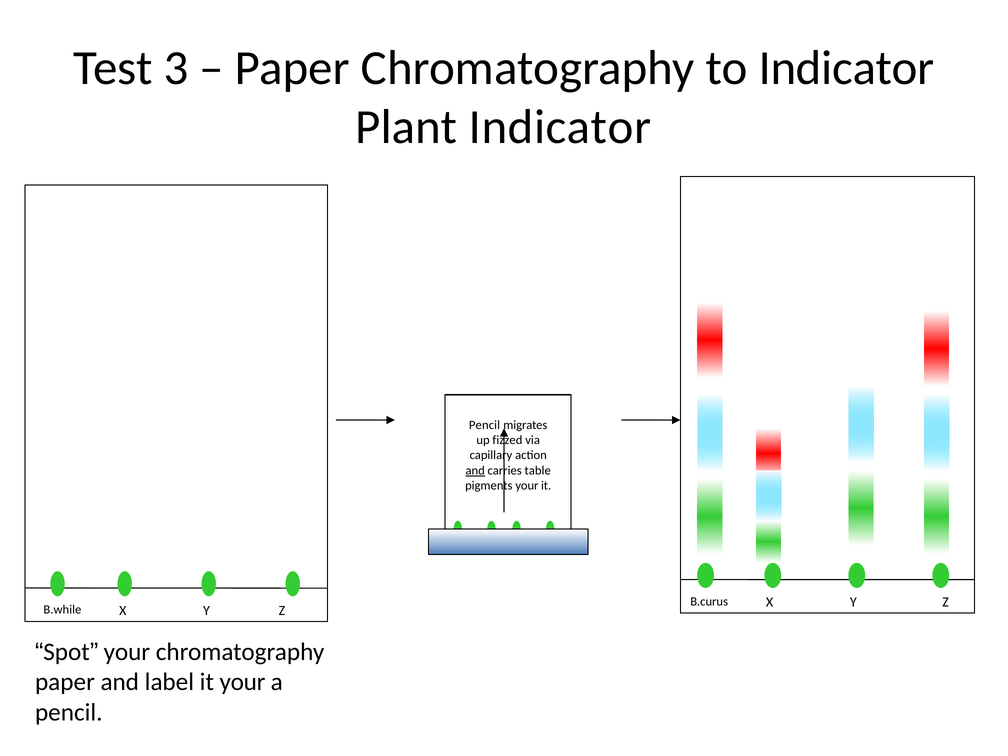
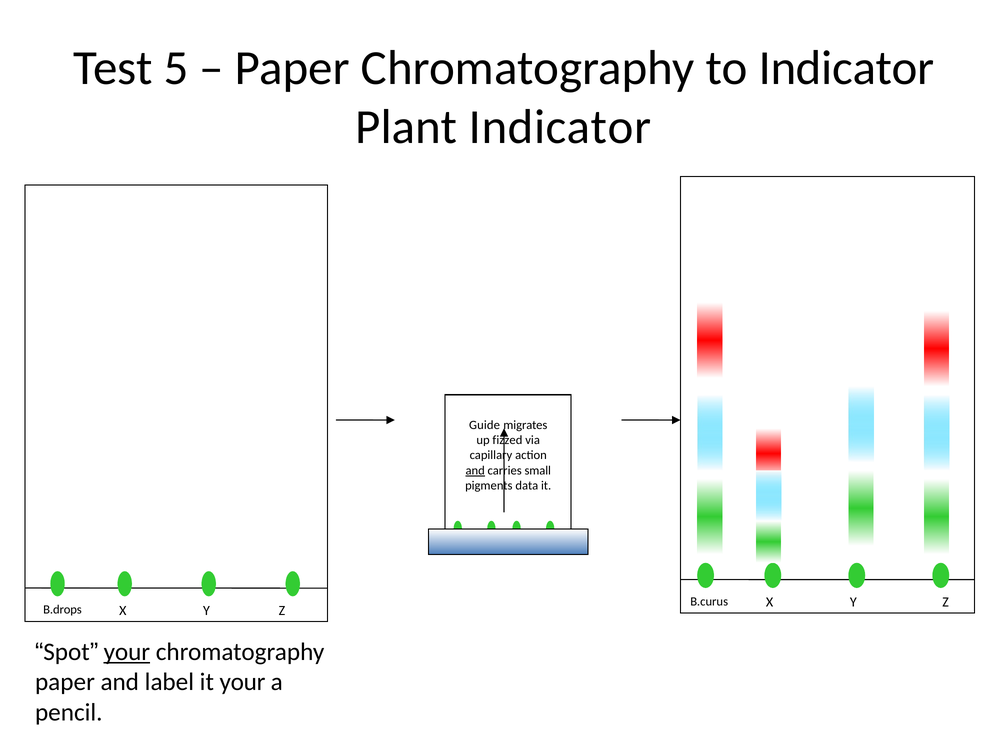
3: 3 -> 5
Pencil at (485, 425): Pencil -> Guide
table: table -> small
pigments your: your -> data
B.while: B.while -> B.drops
your at (127, 652) underline: none -> present
